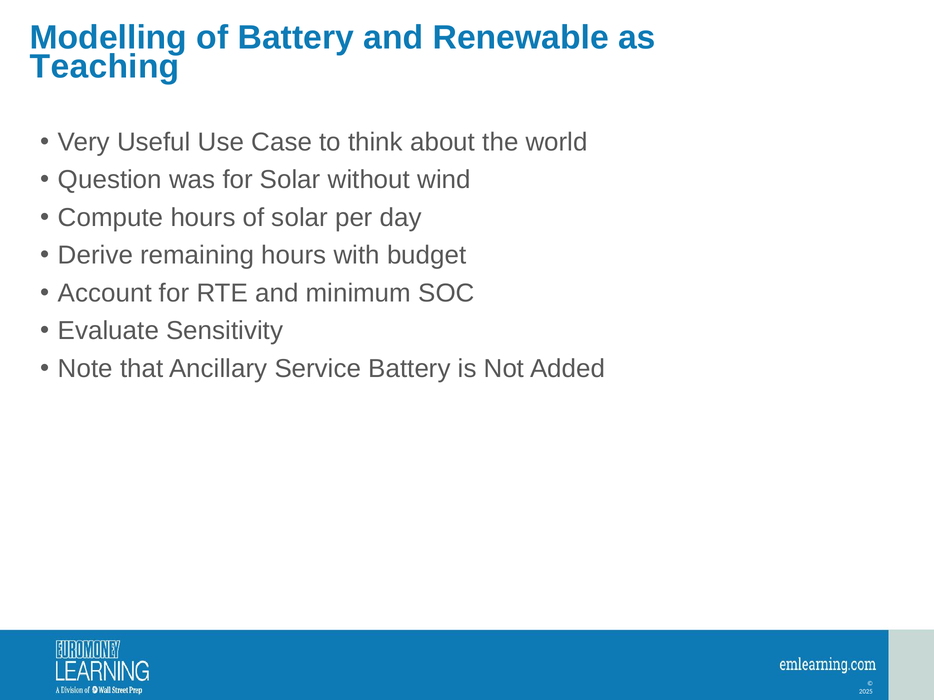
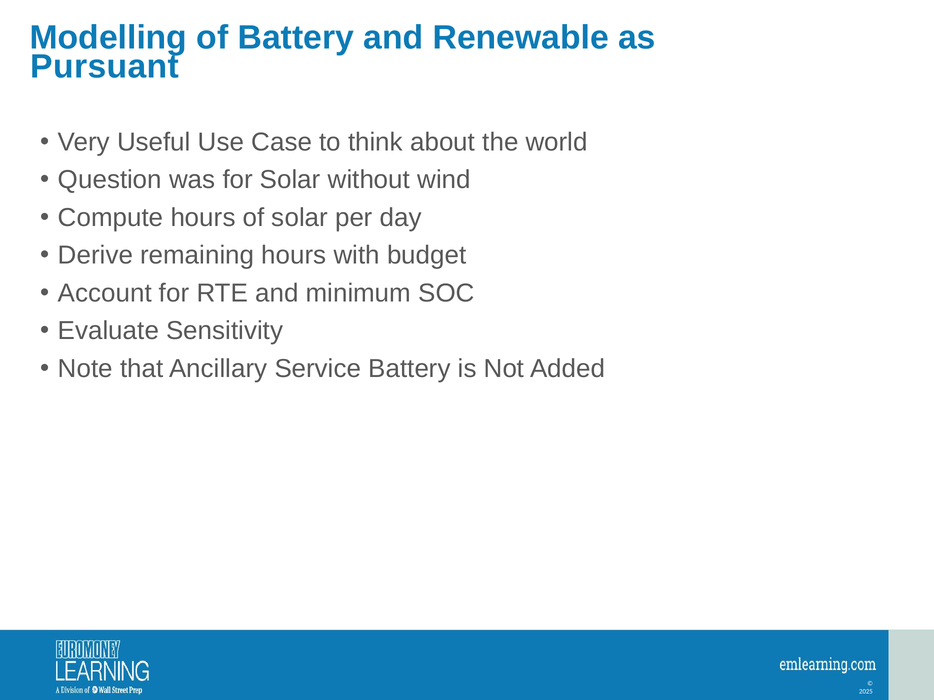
Teaching: Teaching -> Pursuant
